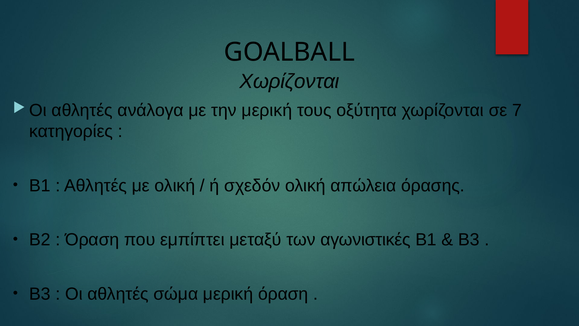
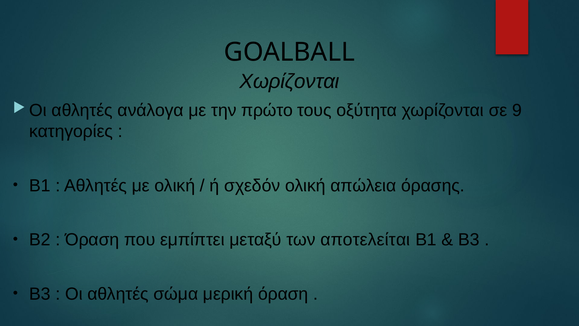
την μερική: μερική -> πρώτο
7: 7 -> 9
αγωνιστικές: αγωνιστικές -> αποτελείται
